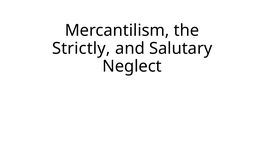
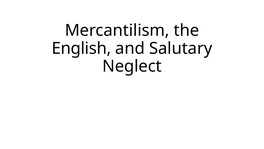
Strictly: Strictly -> English
